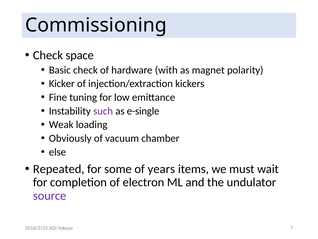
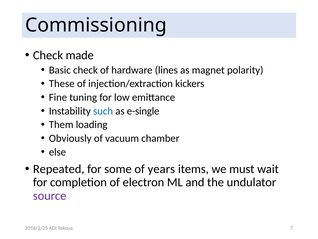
space: space -> made
with: with -> lines
Kicker: Kicker -> These
such colour: purple -> blue
Weak: Weak -> Them
